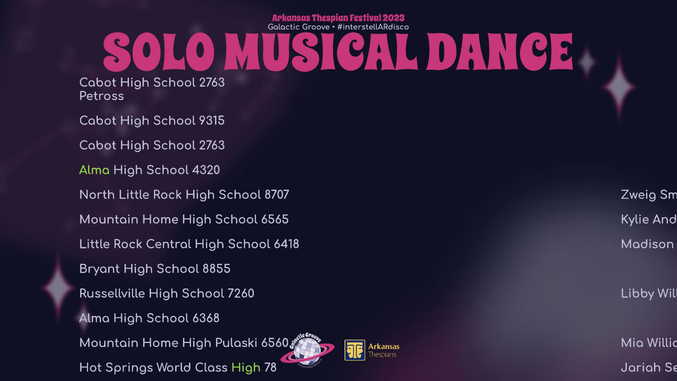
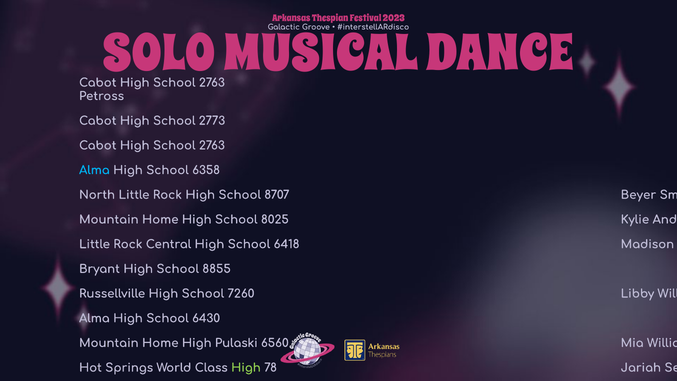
9315: 9315 -> 2773
Alma at (94, 170) colour: light green -> light blue
4320: 4320 -> 6358
Zweig: Zweig -> Beyer
6565: 6565 -> 8025
6368: 6368 -> 6430
